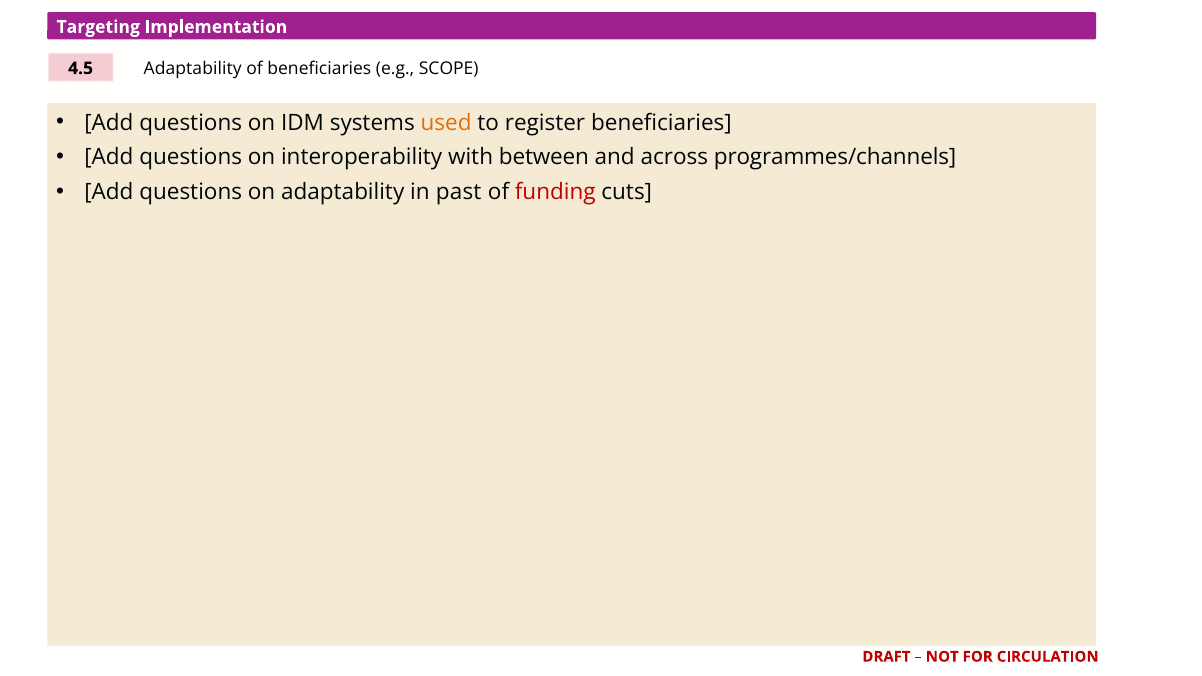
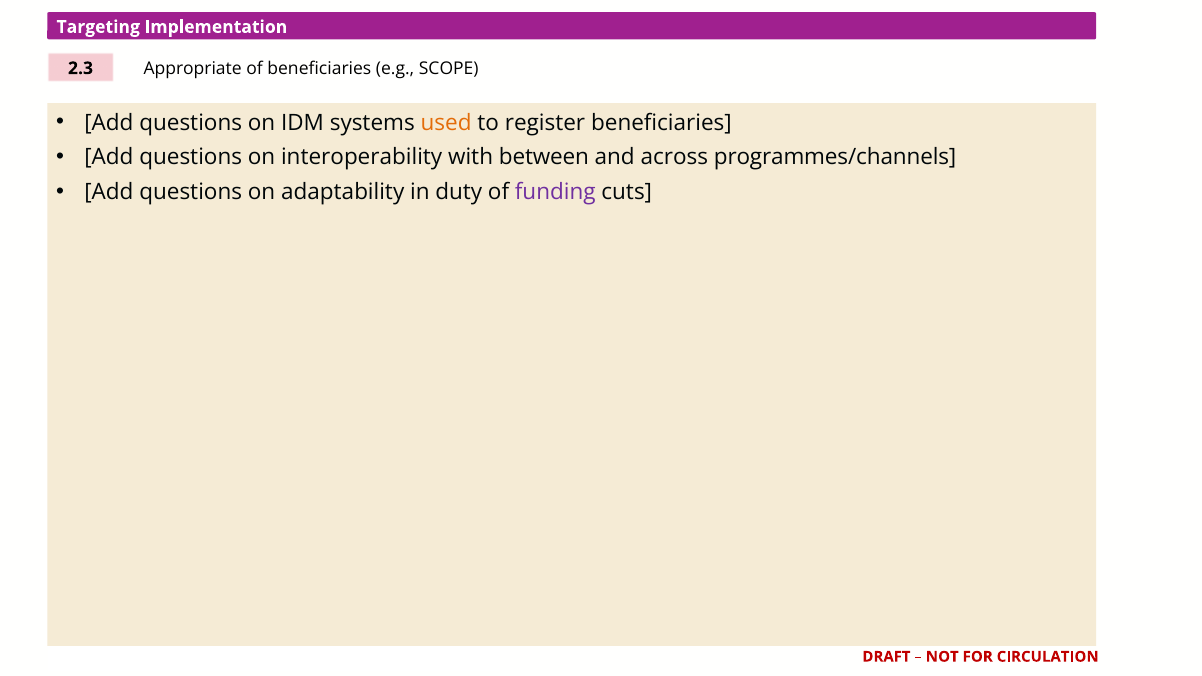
4.5: 4.5 -> 2.3
Adaptability at (193, 68): Adaptability -> Appropriate
past: past -> duty
funding colour: red -> purple
